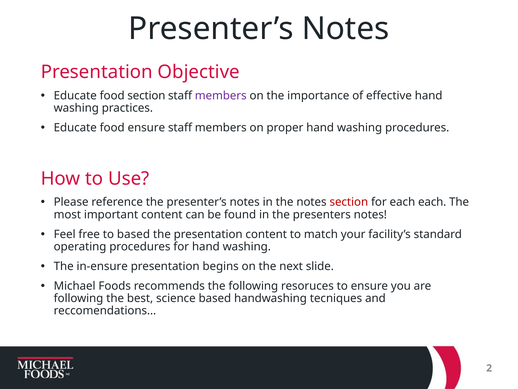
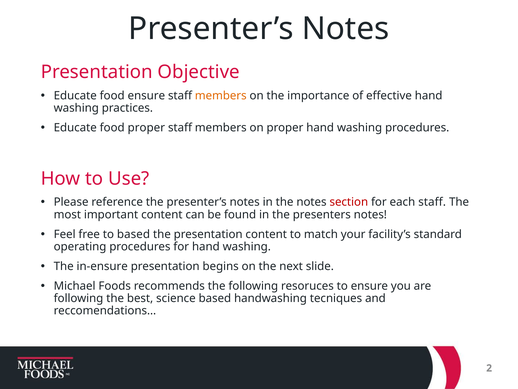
food section: section -> ensure
members at (221, 95) colour: purple -> orange
food ensure: ensure -> proper
each each: each -> staff
